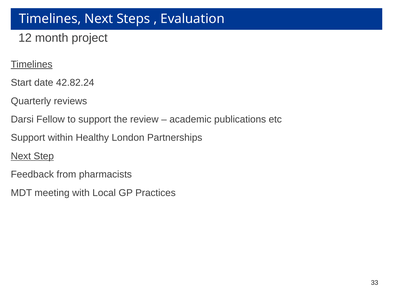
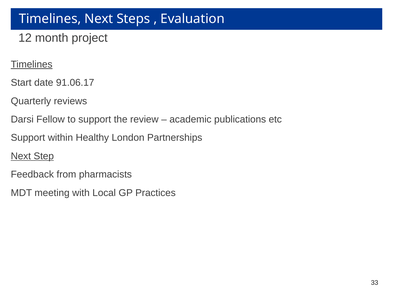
42.82.24: 42.82.24 -> 91.06.17
